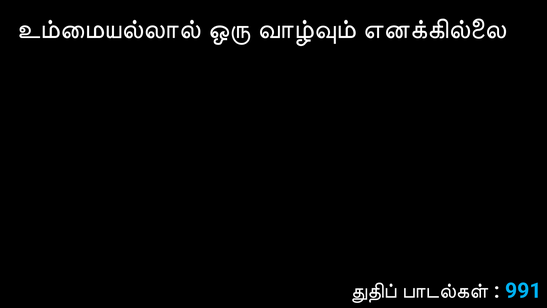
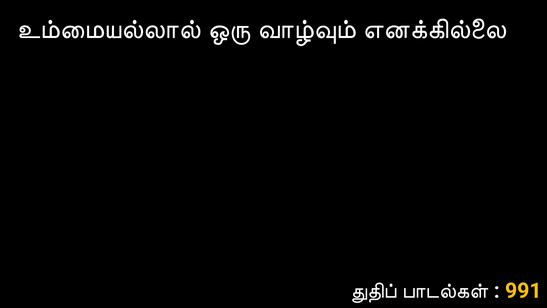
991 colour: light blue -> yellow
